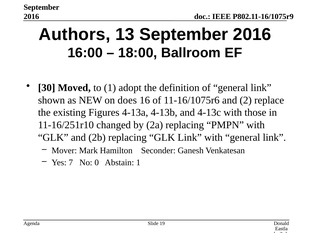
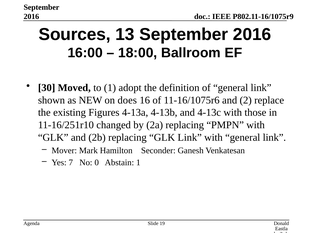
Authors: Authors -> Sources
